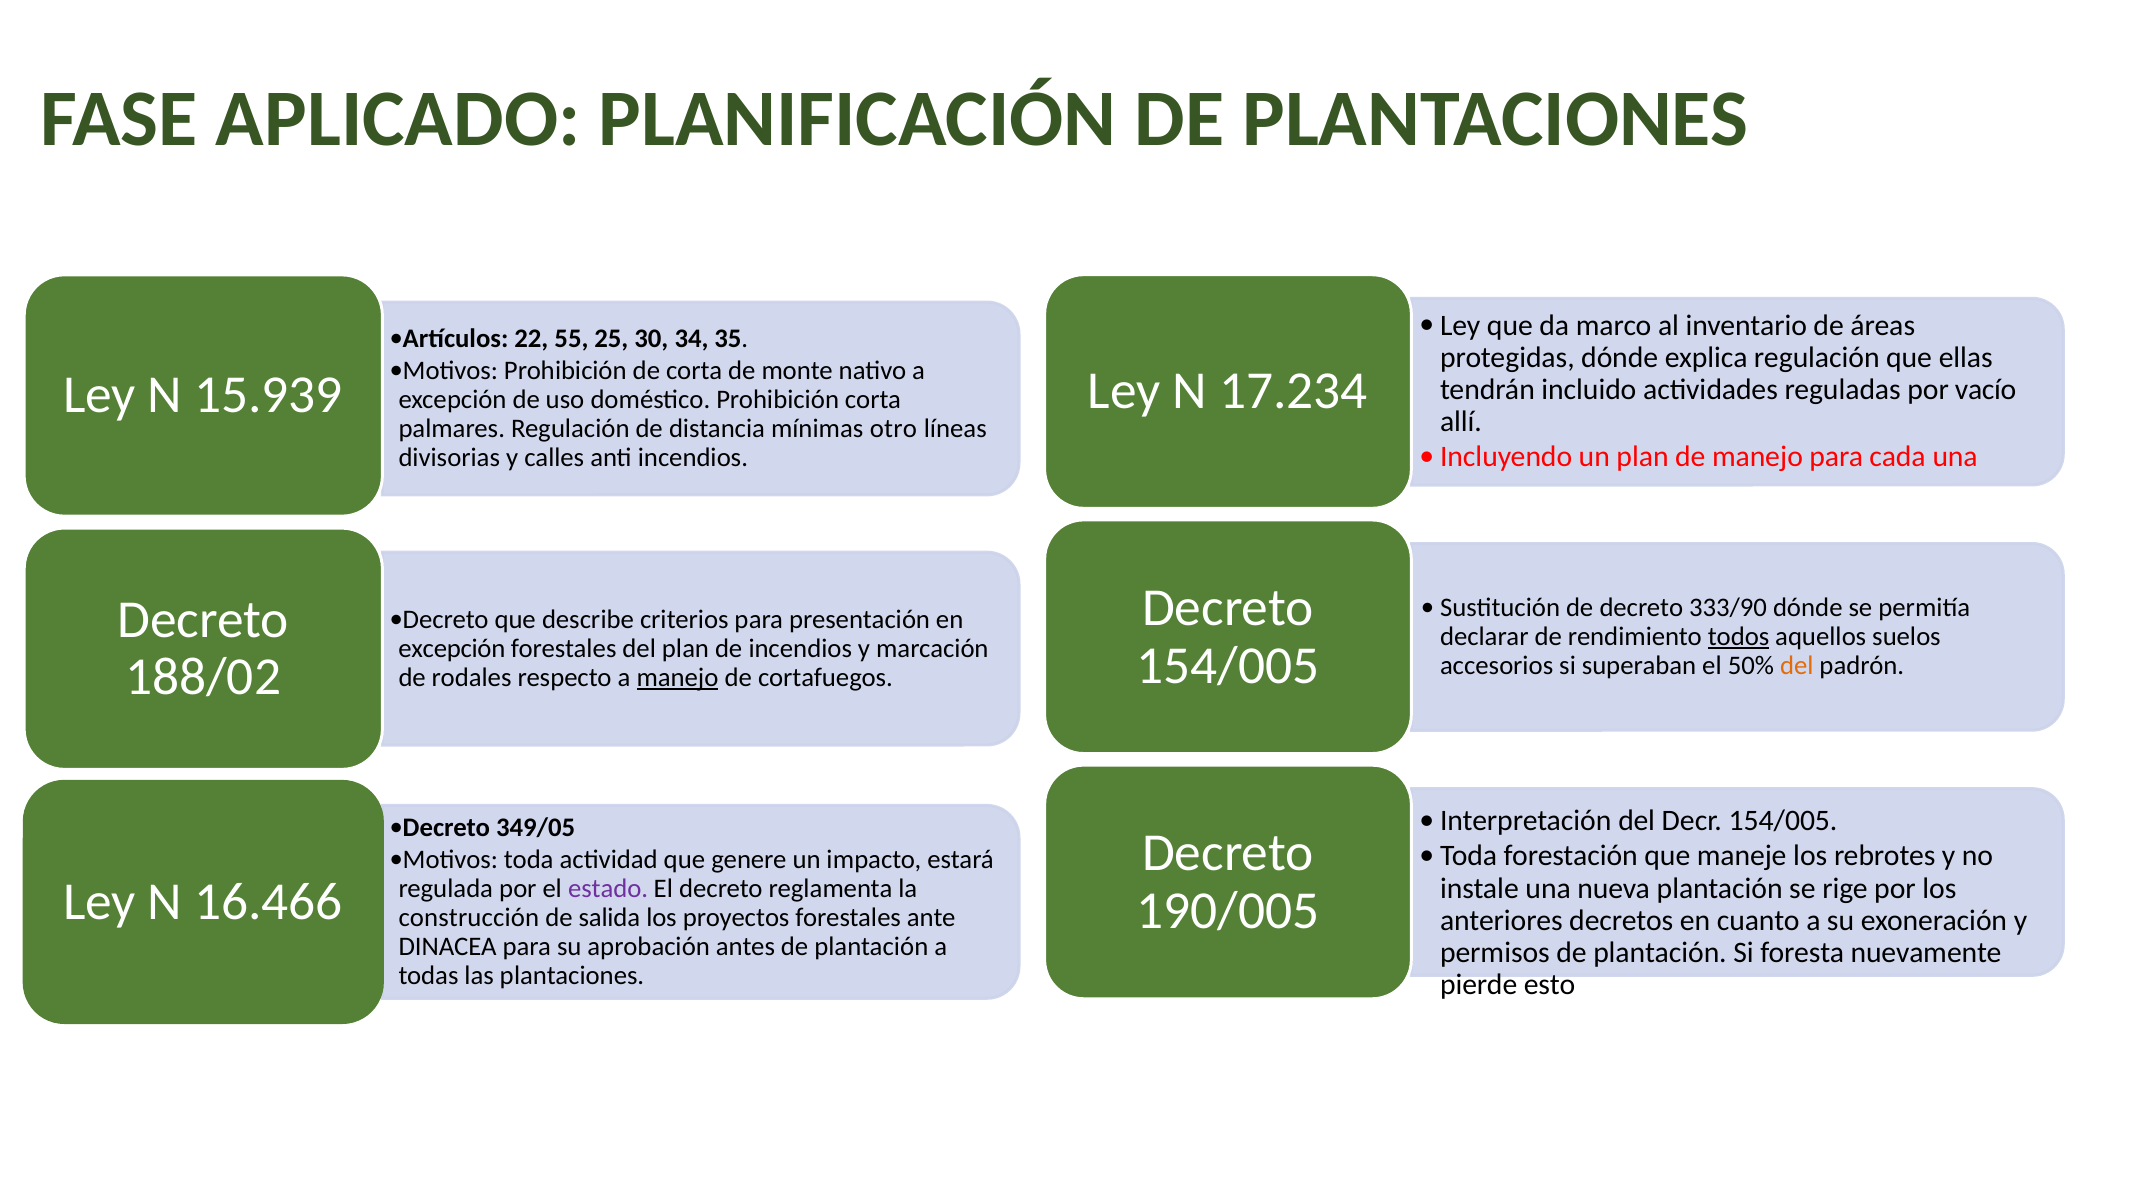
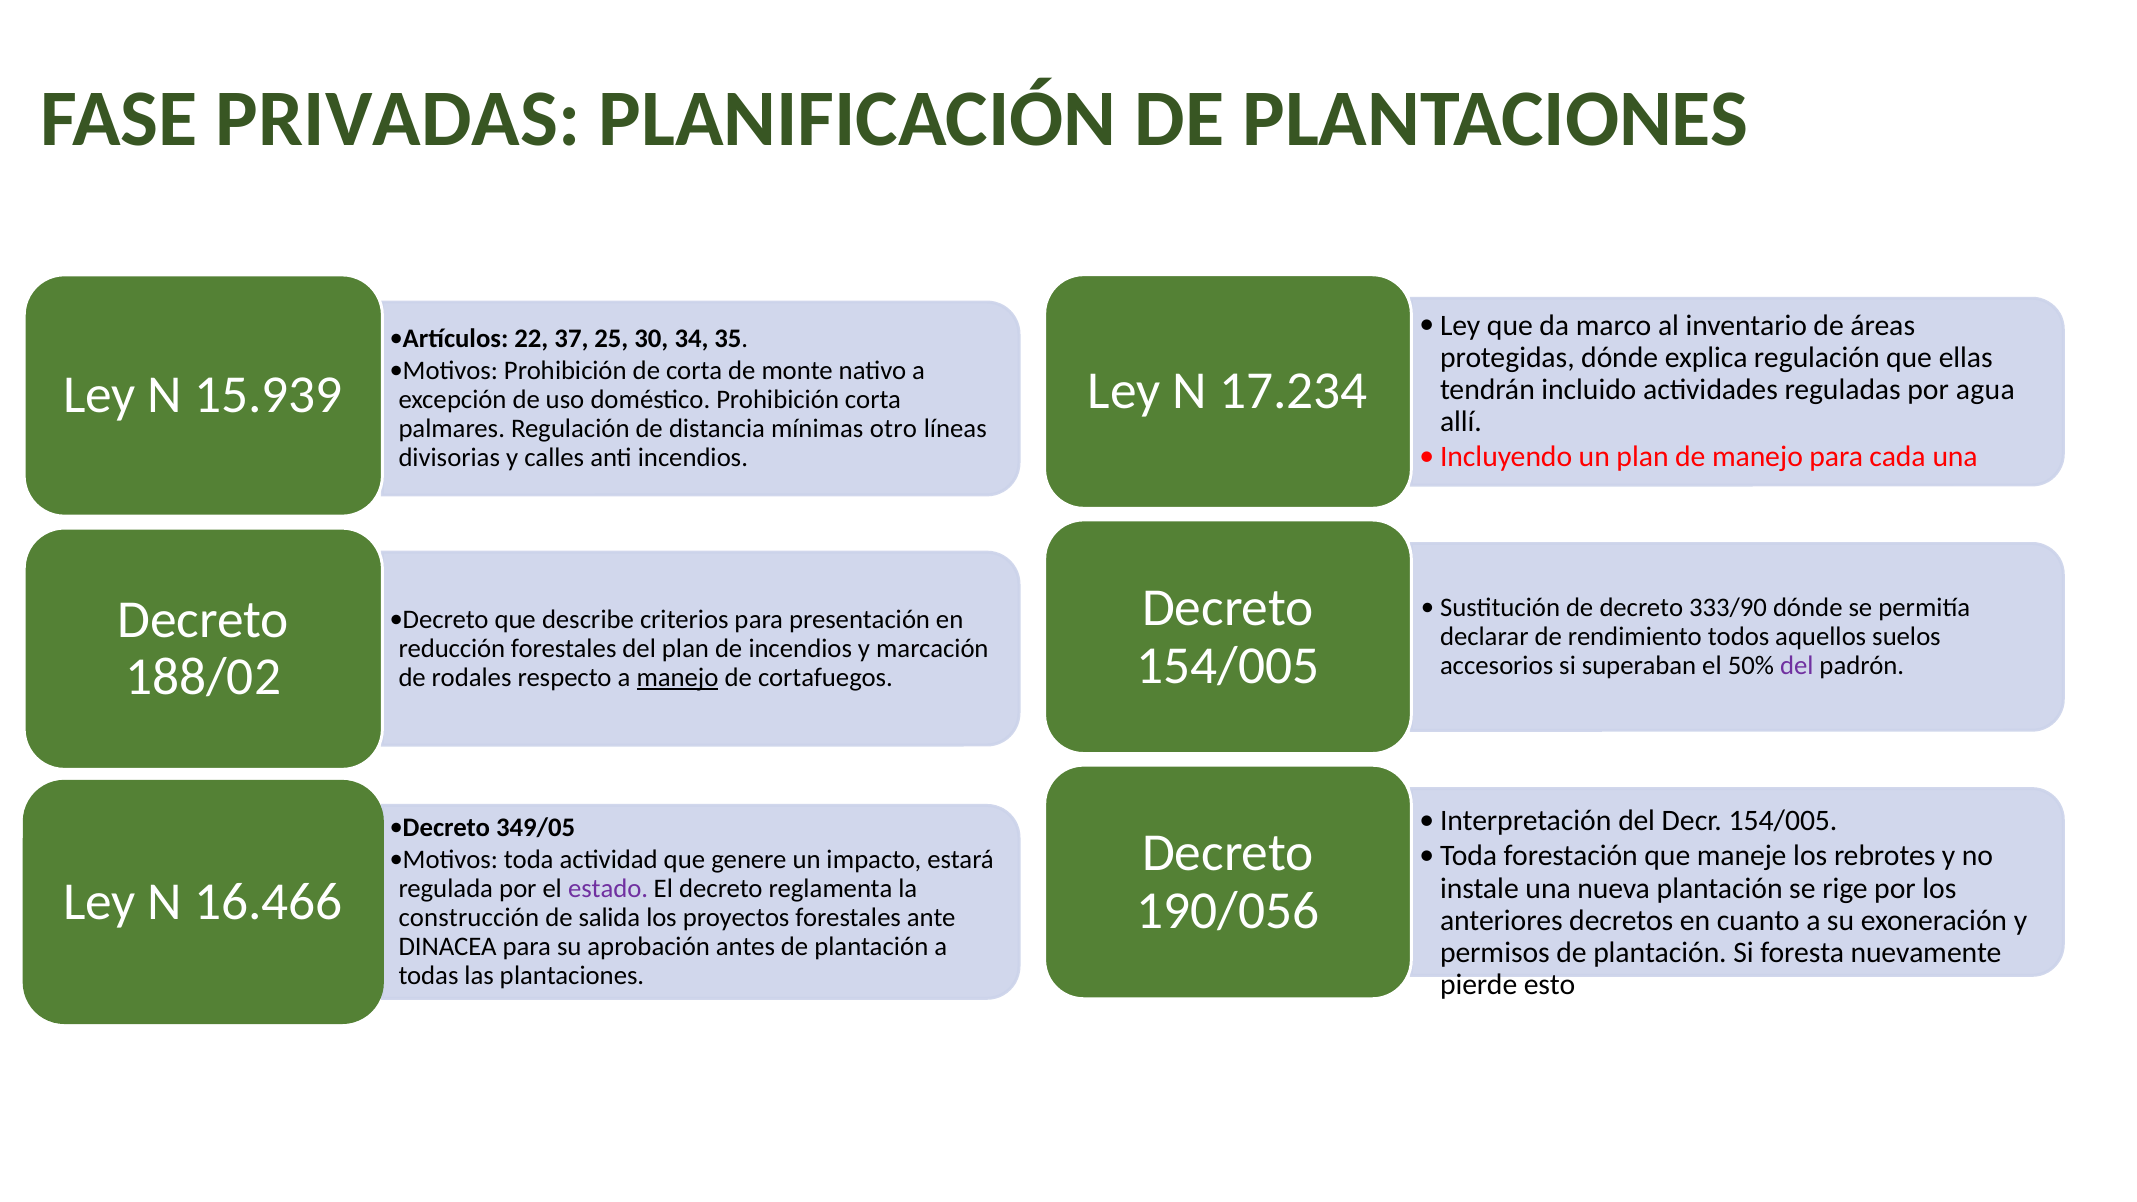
APLICADO: APLICADO -> PRIVADAS
55: 55 -> 37
vacío: vacío -> agua
todos underline: present -> none
excepción at (452, 649): excepción -> reducción
del at (1797, 666) colour: orange -> purple
190/005: 190/005 -> 190/056
